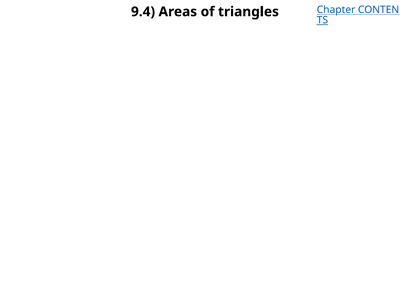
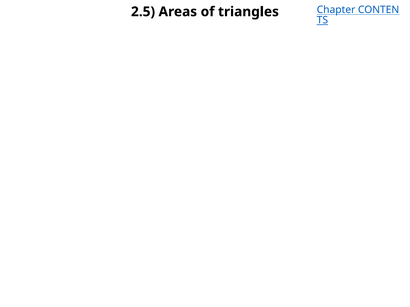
9.4: 9.4 -> 2.5
